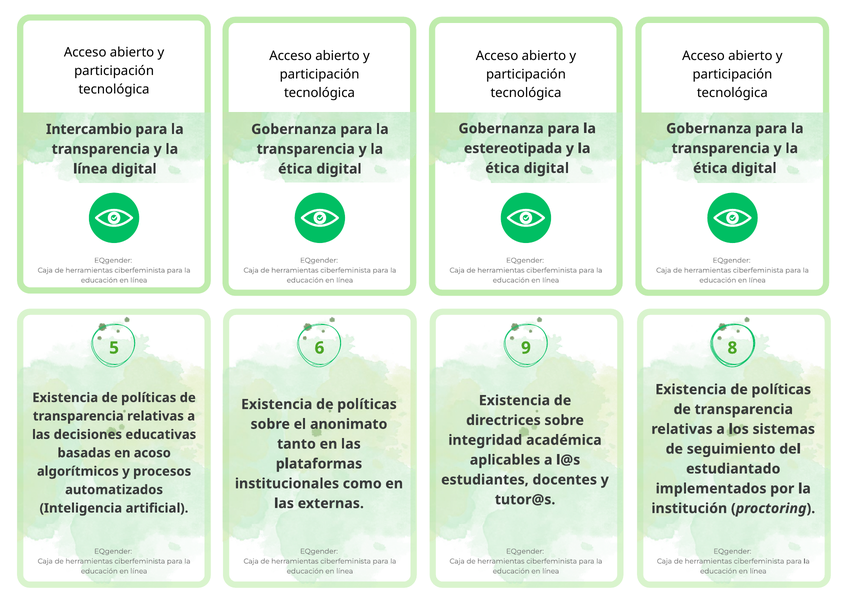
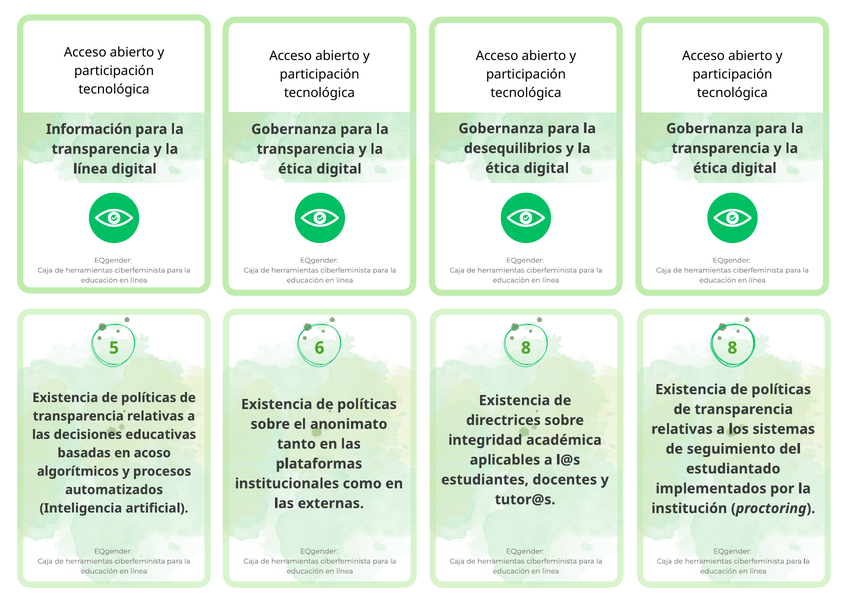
Intercambio: Intercambio -> Información
estereotipada: estereotipada -> desequilibrios
5 9: 9 -> 8
